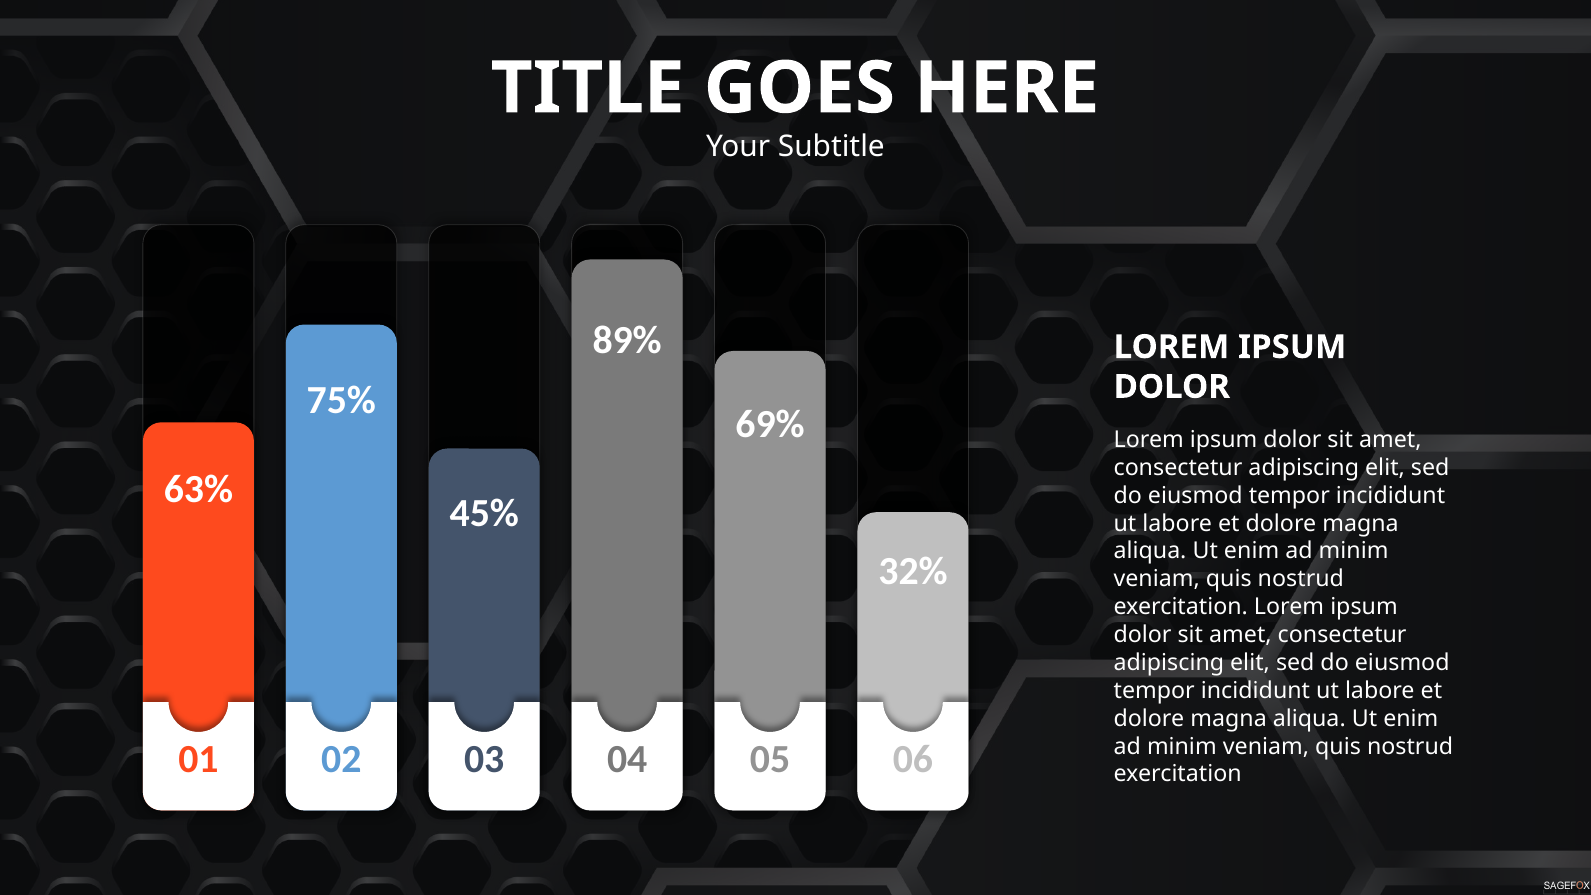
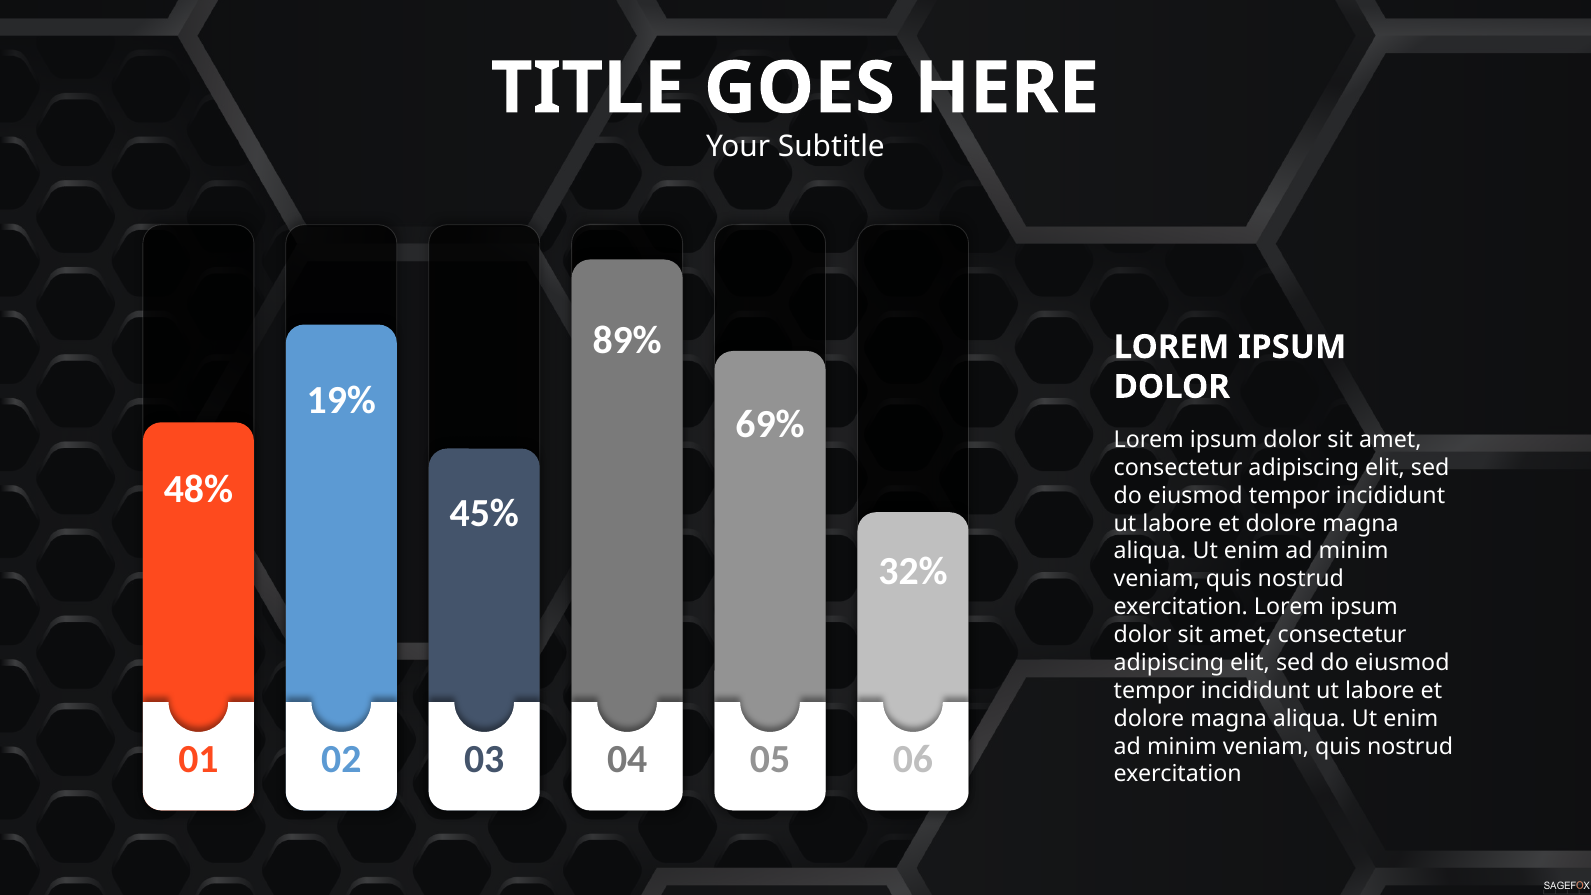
75%: 75% -> 19%
63%: 63% -> 48%
